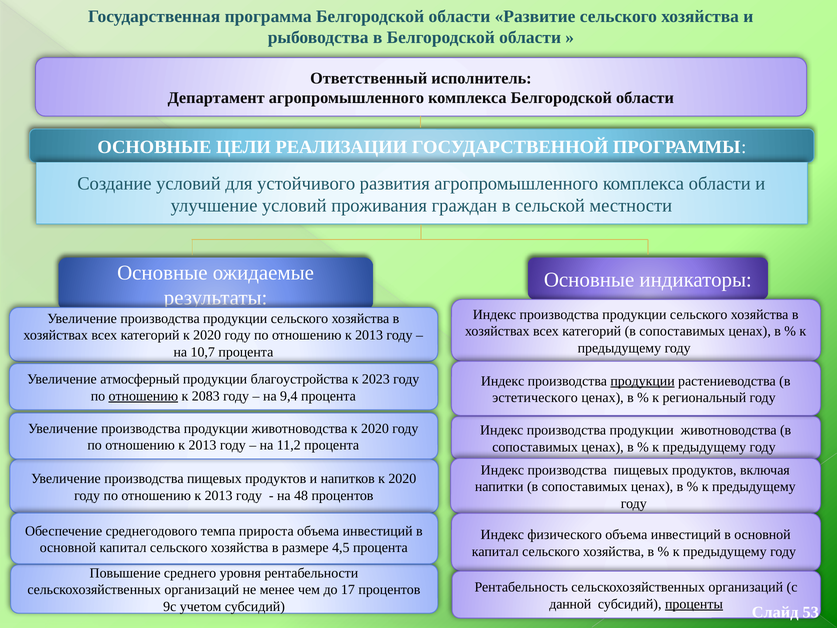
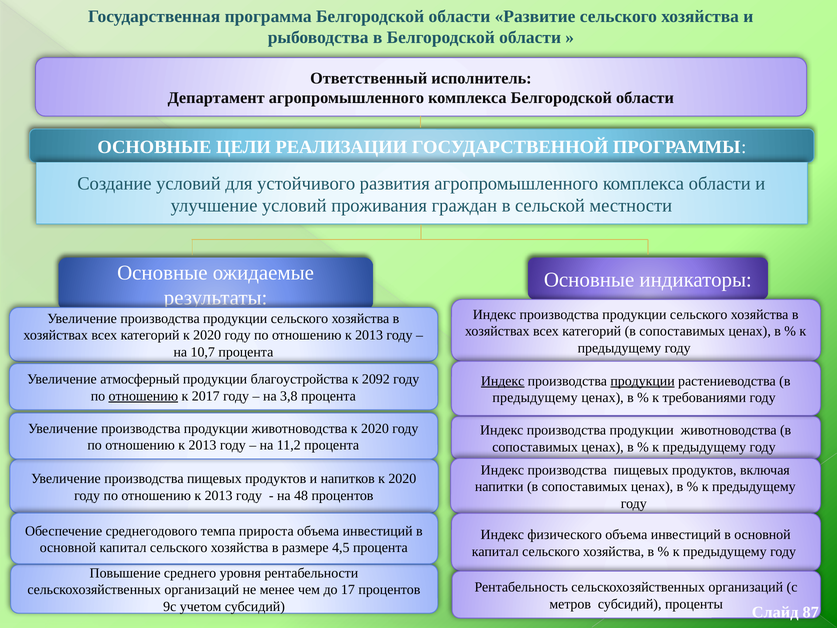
2023: 2023 -> 2092
Индекс at (503, 381) underline: none -> present
2083: 2083 -> 2017
9,4: 9,4 -> 3,8
эстетического at (535, 398): эстетического -> предыдущему
региональный: региональный -> требованиями
данной: данной -> метров
проценты underline: present -> none
53: 53 -> 87
